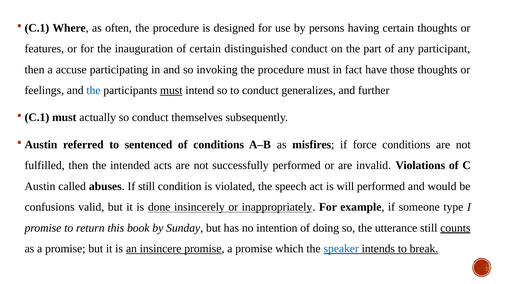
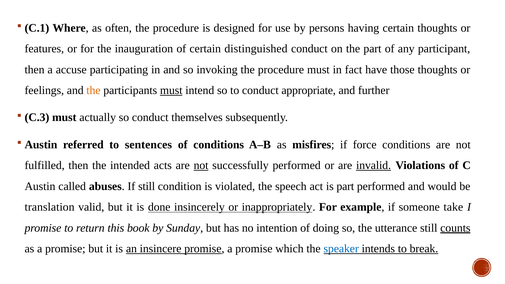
the at (93, 90) colour: blue -> orange
generalizes: generalizes -> appropriate
C.1 at (37, 118): C.1 -> C.3
sentenced: sentenced -> sentences
not at (201, 165) underline: none -> present
invalid underline: none -> present
is will: will -> part
confusions: confusions -> translation
type: type -> take
